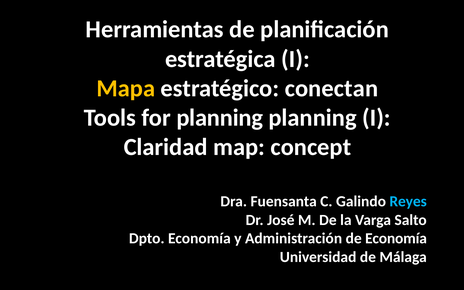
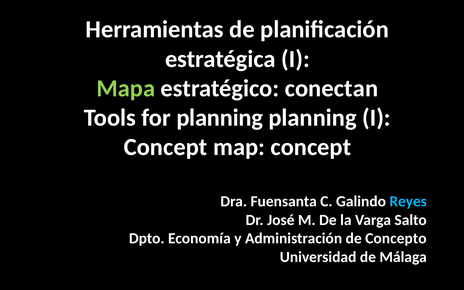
Mapa colour: yellow -> light green
Claridad at (166, 147): Claridad -> Concept
de Economía: Economía -> Concepto
